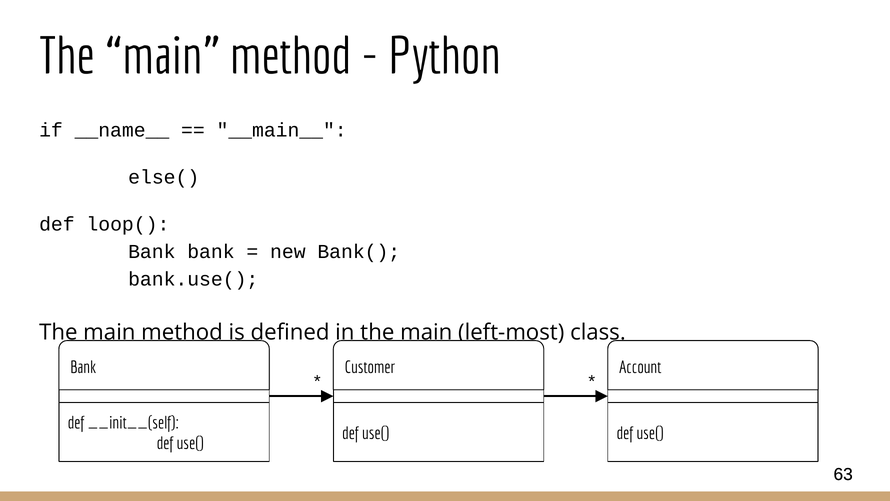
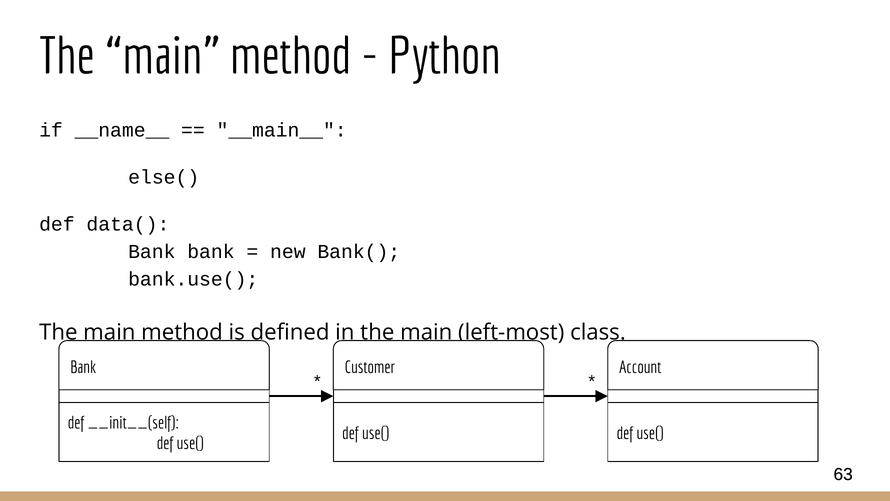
loop(: loop( -> data(
